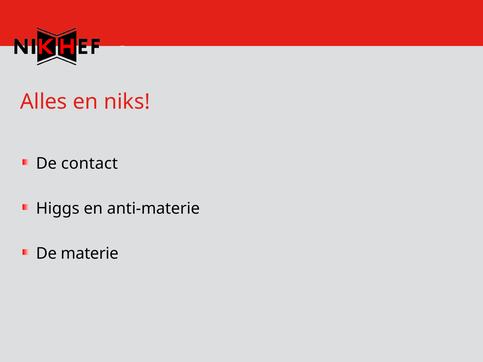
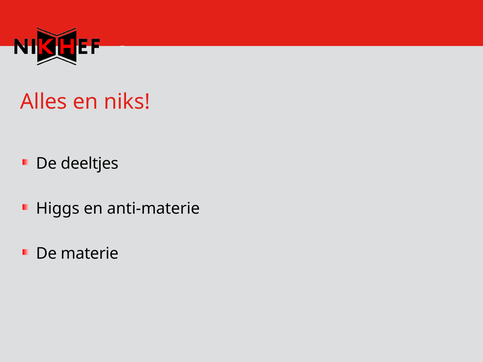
contact: contact -> deeltjes
